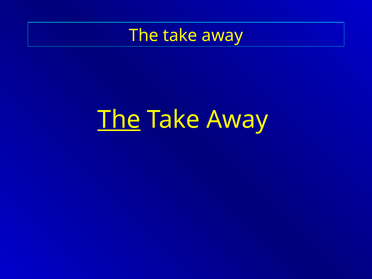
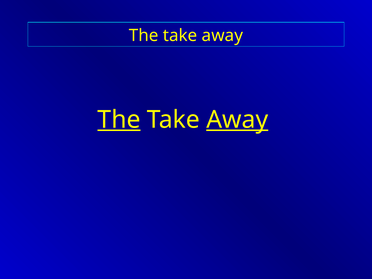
Away at (237, 120) underline: none -> present
